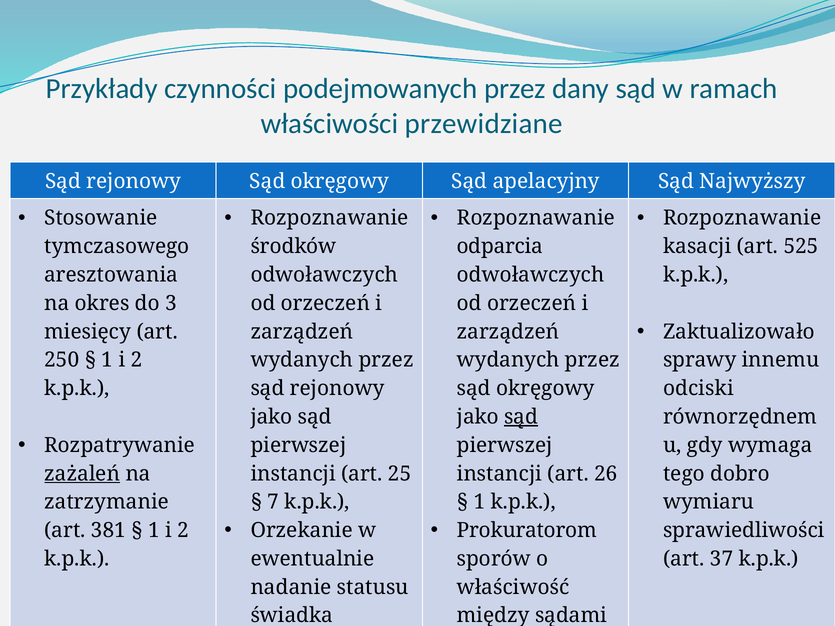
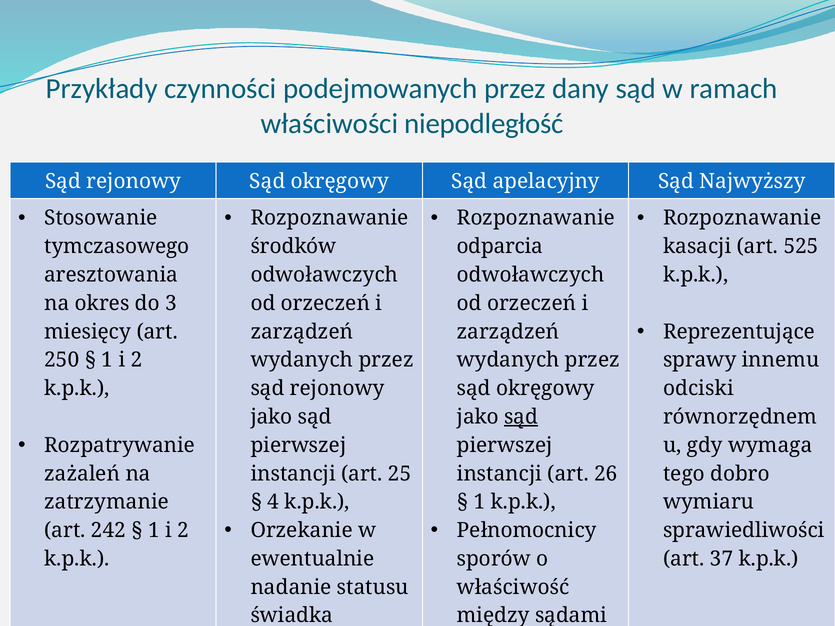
przewidziane: przewidziane -> niepodległość
Zaktualizowało: Zaktualizowało -> Reprezentujące
zażaleń underline: present -> none
7: 7 -> 4
Prokuratorom: Prokuratorom -> Pełnomocnicy
381: 381 -> 242
